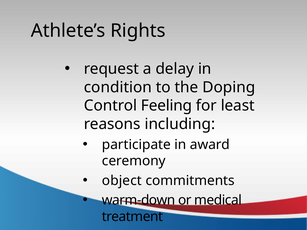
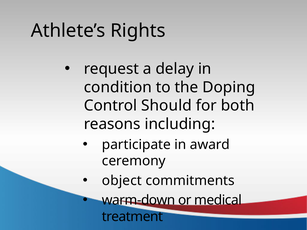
Feeling: Feeling -> Should
least: least -> both
